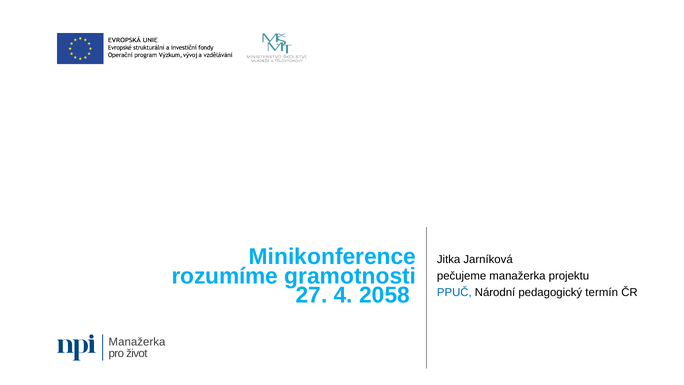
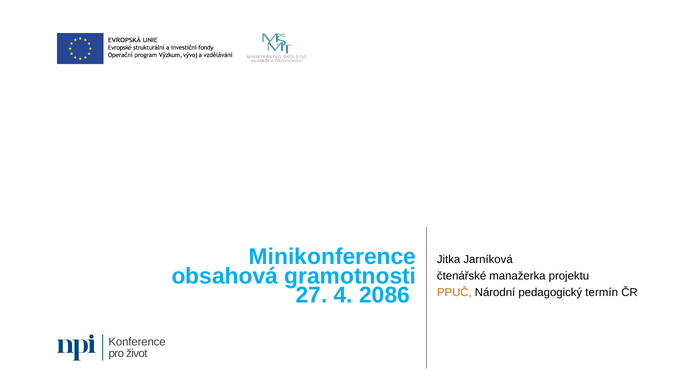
rozumíme: rozumíme -> obsahová
pečujeme: pečujeme -> čtenářské
2058: 2058 -> 2086
PPUČ colour: blue -> orange
Manažerka at (137, 342): Manažerka -> Konference
